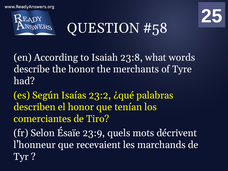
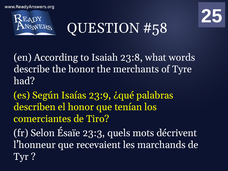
23:2: 23:2 -> 23:9
23:9: 23:9 -> 23:3
